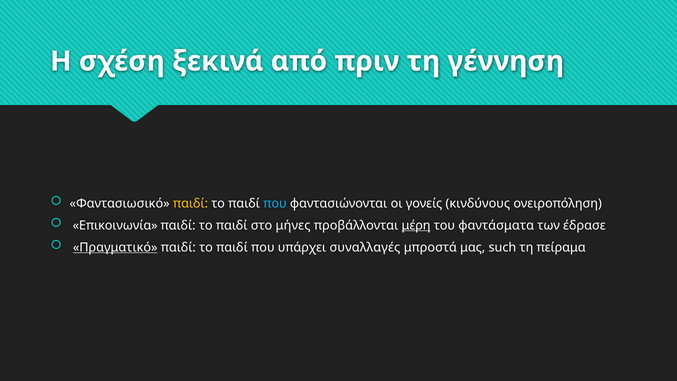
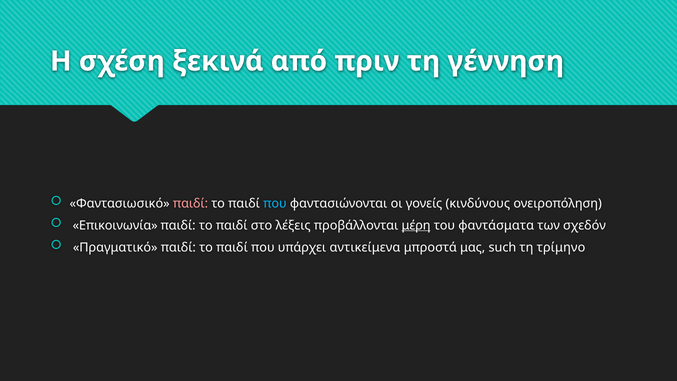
παιδί at (190, 203) colour: yellow -> pink
μήνες: μήνες -> λέξεις
έδρασε: έδρασε -> σχεδόν
Πραγματικό underline: present -> none
συναλλαγές: συναλλαγές -> αντικείμενα
πείραμα: πείραμα -> τρίμηνο
